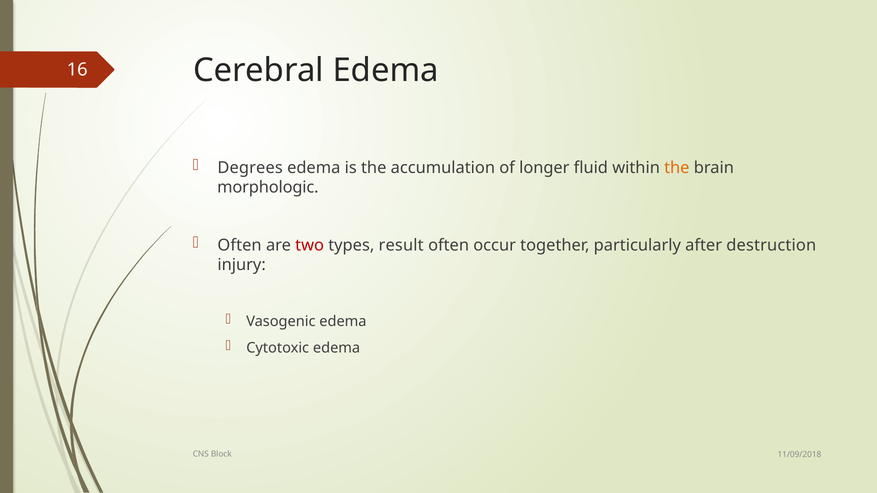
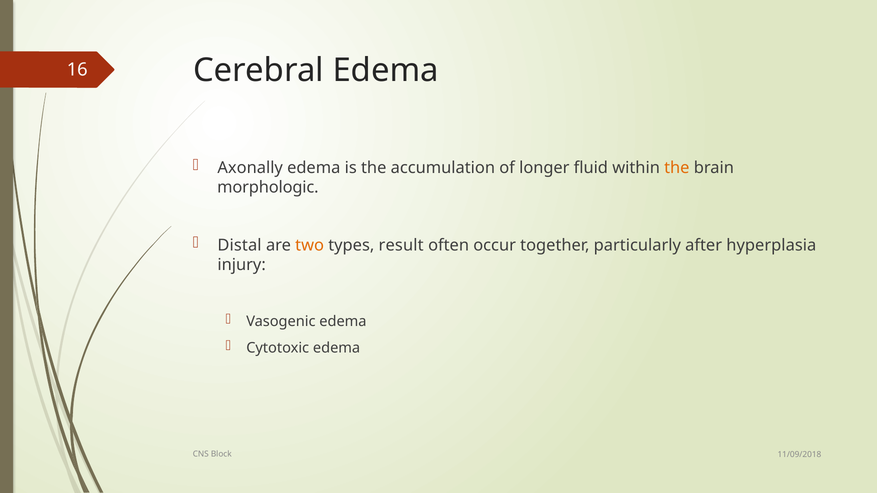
Degrees: Degrees -> Axonally
Often at (240, 245): Often -> Distal
two colour: red -> orange
destruction: destruction -> hyperplasia
